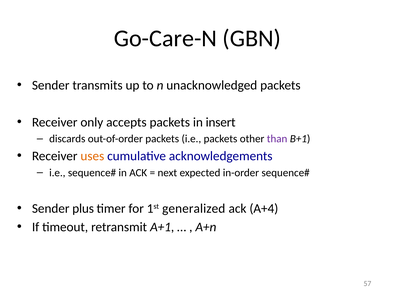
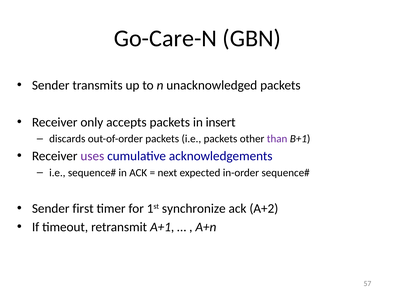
uses colour: orange -> purple
plus: plus -> first
generalized: generalized -> synchronize
A+4: A+4 -> A+2
